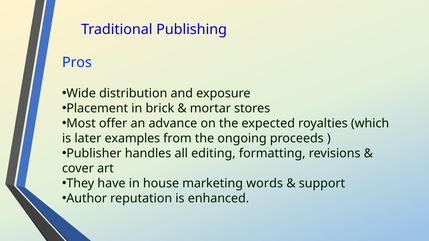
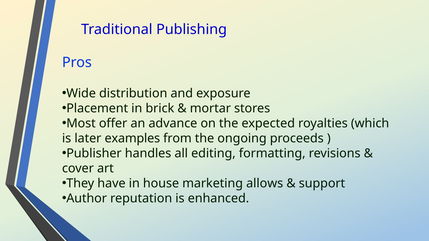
words: words -> allows
